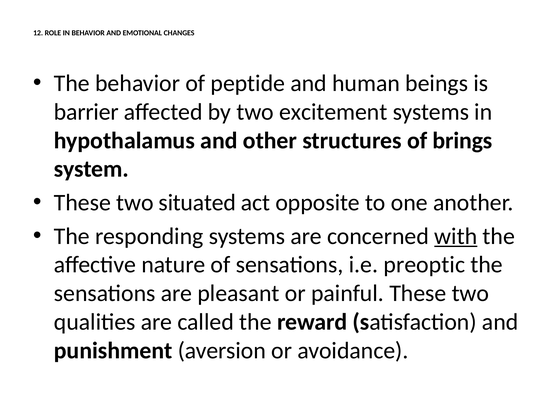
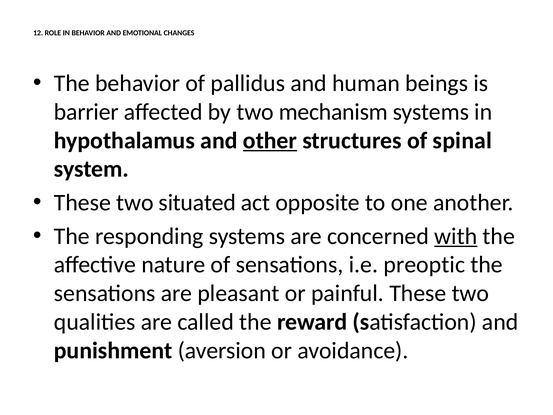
peptide: peptide -> pallidus
excitement: excitement -> mechanism
other underline: none -> present
brings: brings -> spinal
